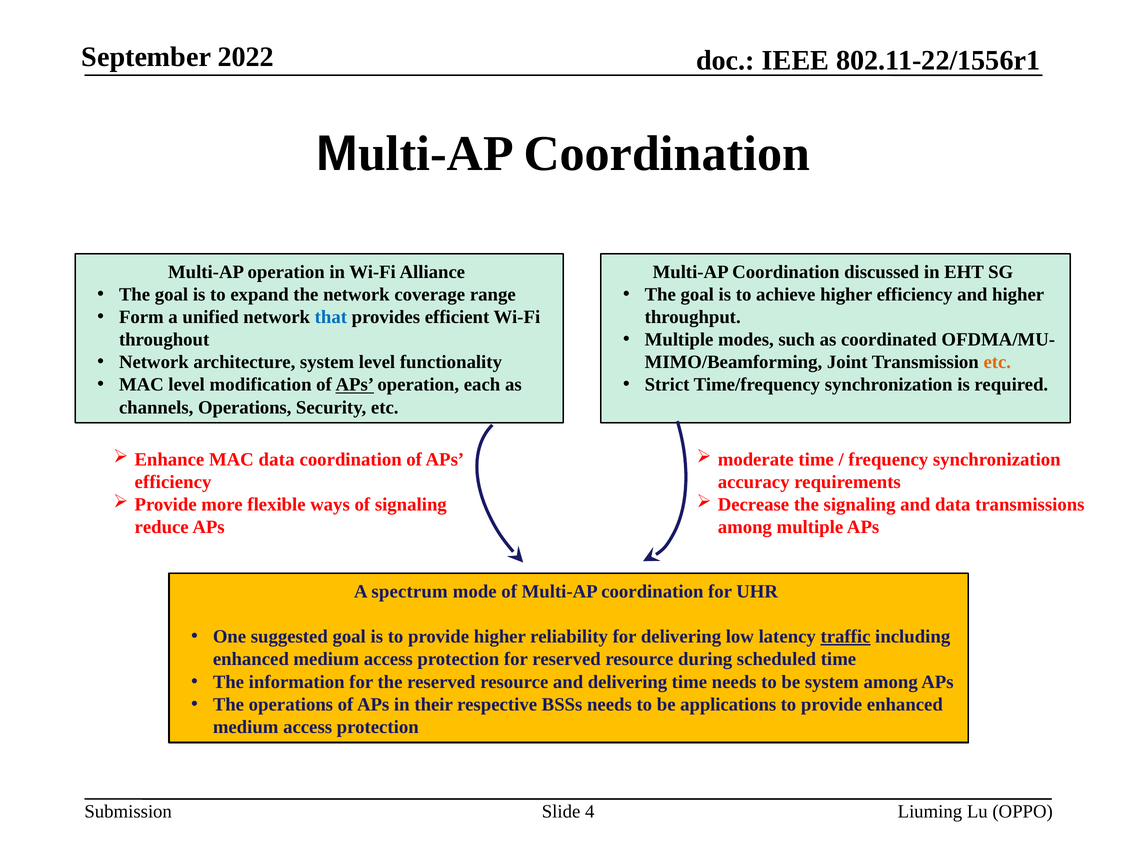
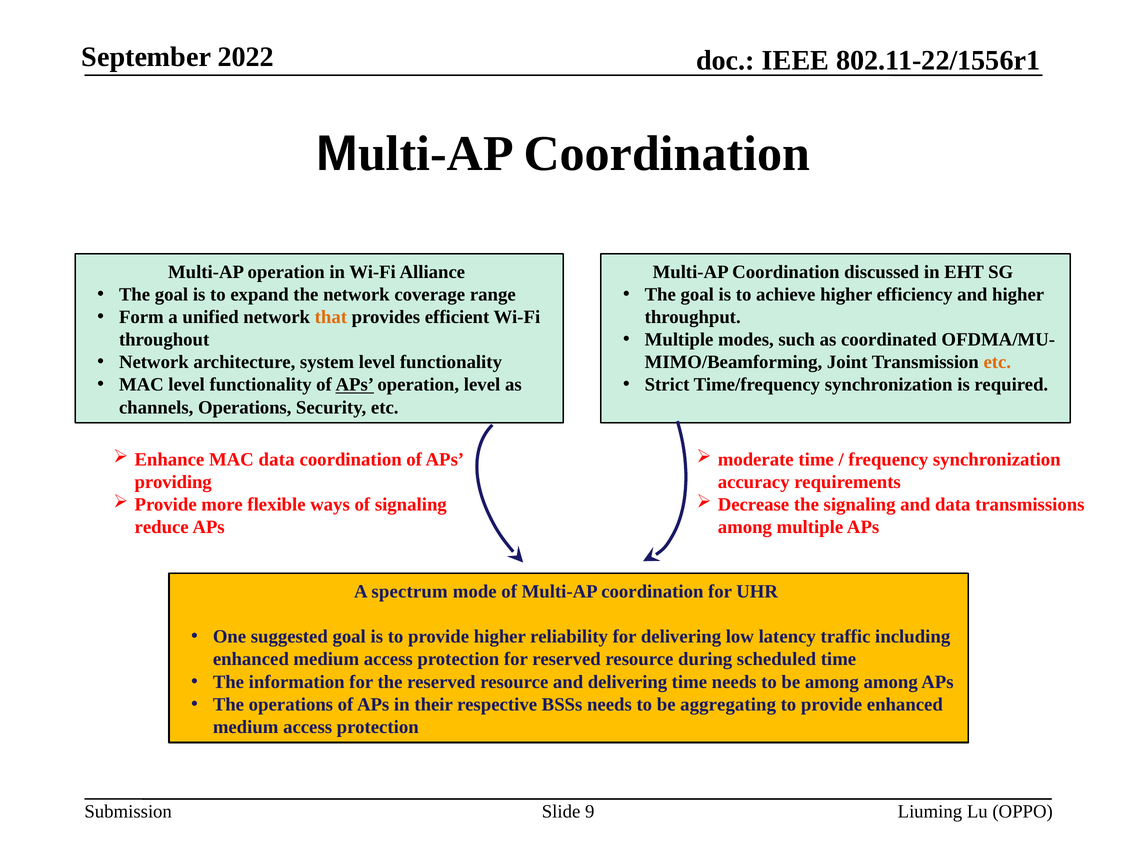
that colour: blue -> orange
MAC level modification: modification -> functionality
operation each: each -> level
efficiency at (173, 482): efficiency -> providing
traffic underline: present -> none
be system: system -> among
applications: applications -> aggregating
4: 4 -> 9
